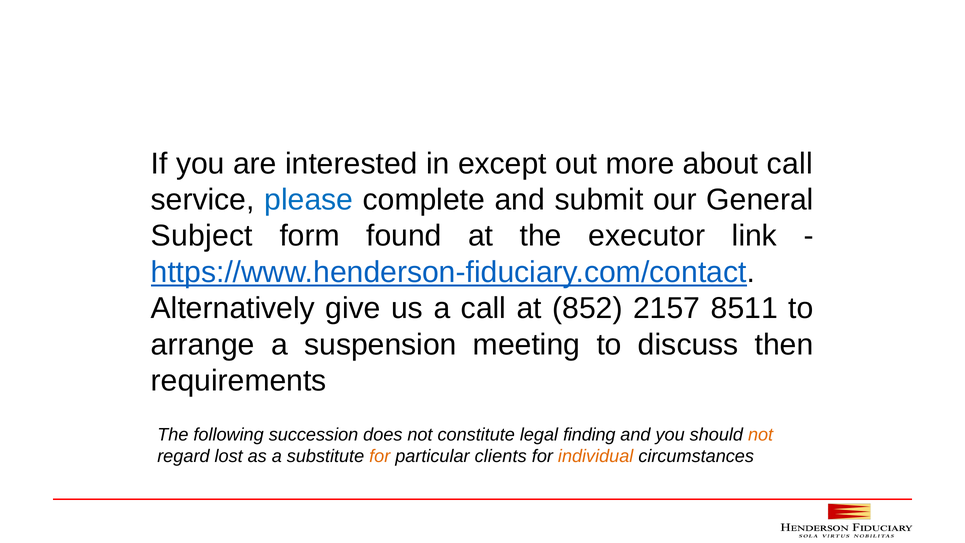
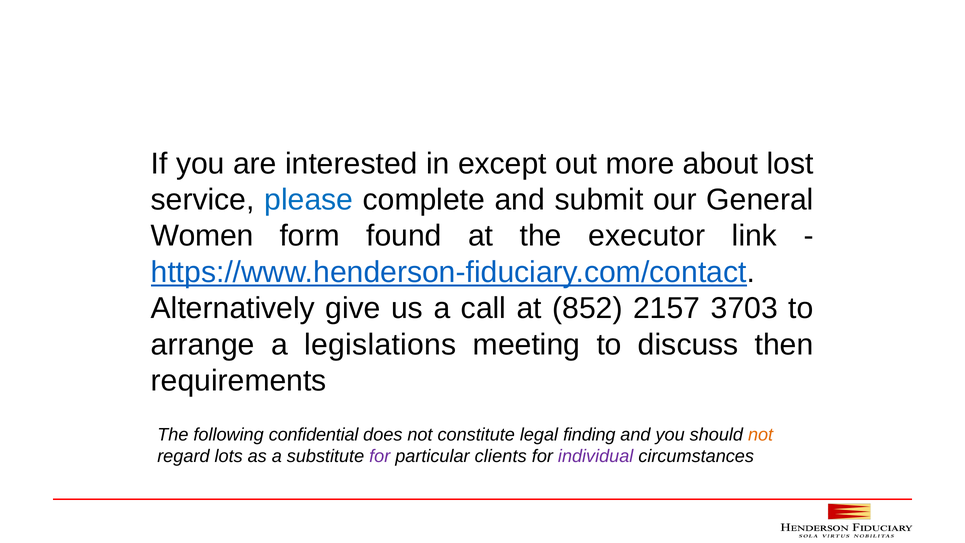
about call: call -> lost
Subject: Subject -> Women
8511: 8511 -> 3703
suspension: suspension -> legislations
succession: succession -> confidential
lost: lost -> lots
for at (380, 456) colour: orange -> purple
individual colour: orange -> purple
